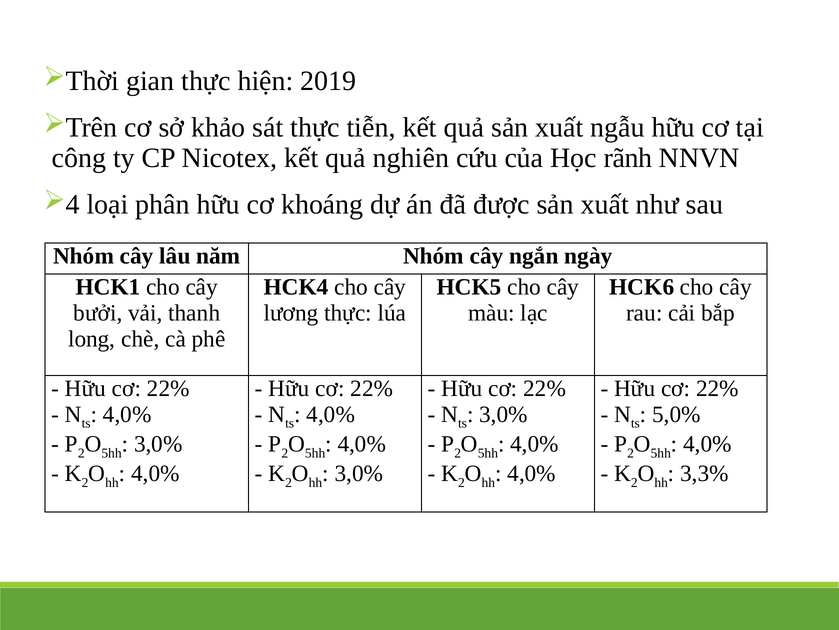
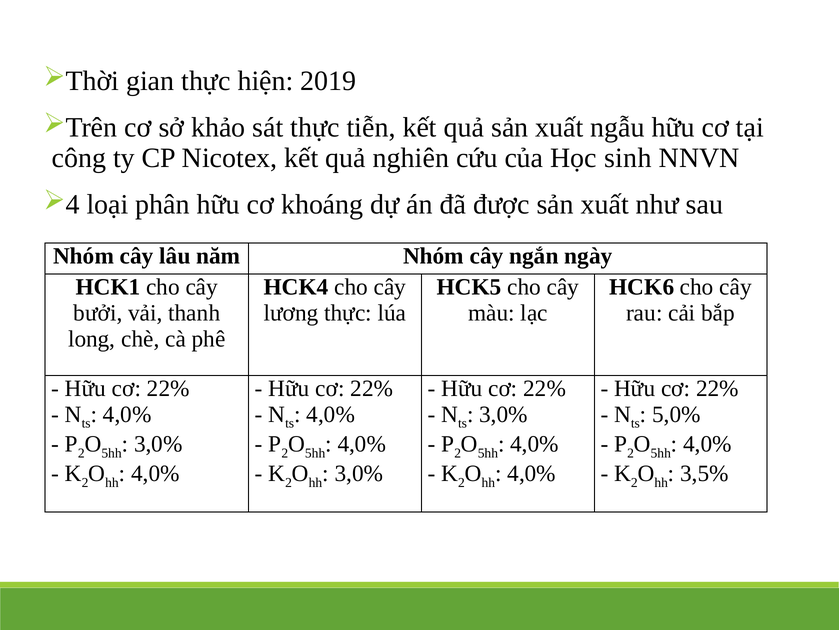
rãnh: rãnh -> sinh
3,3%: 3,3% -> 3,5%
